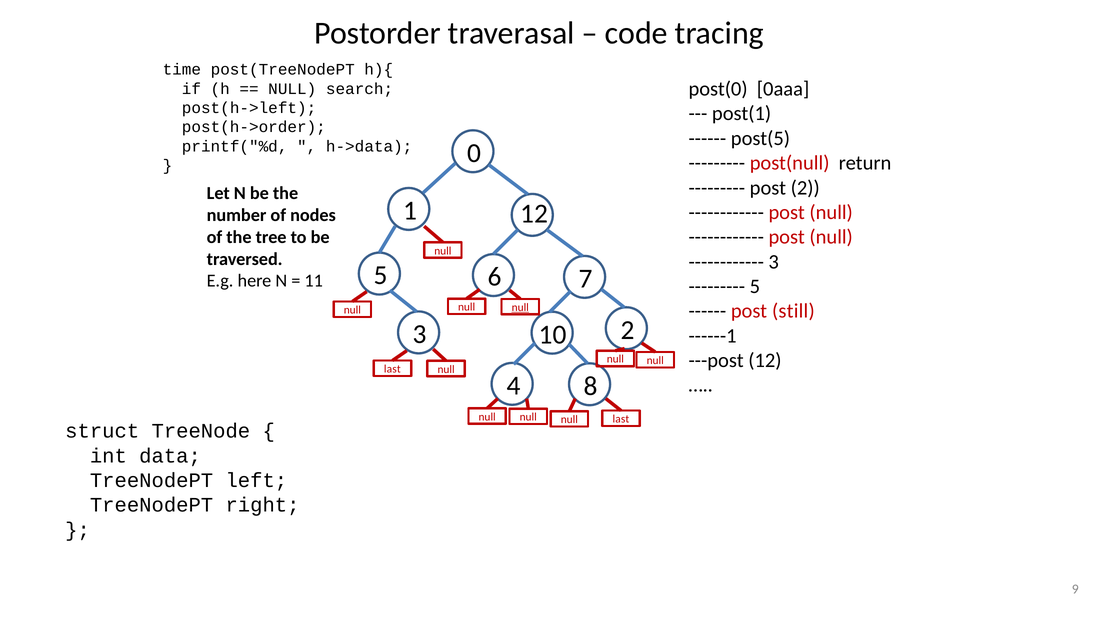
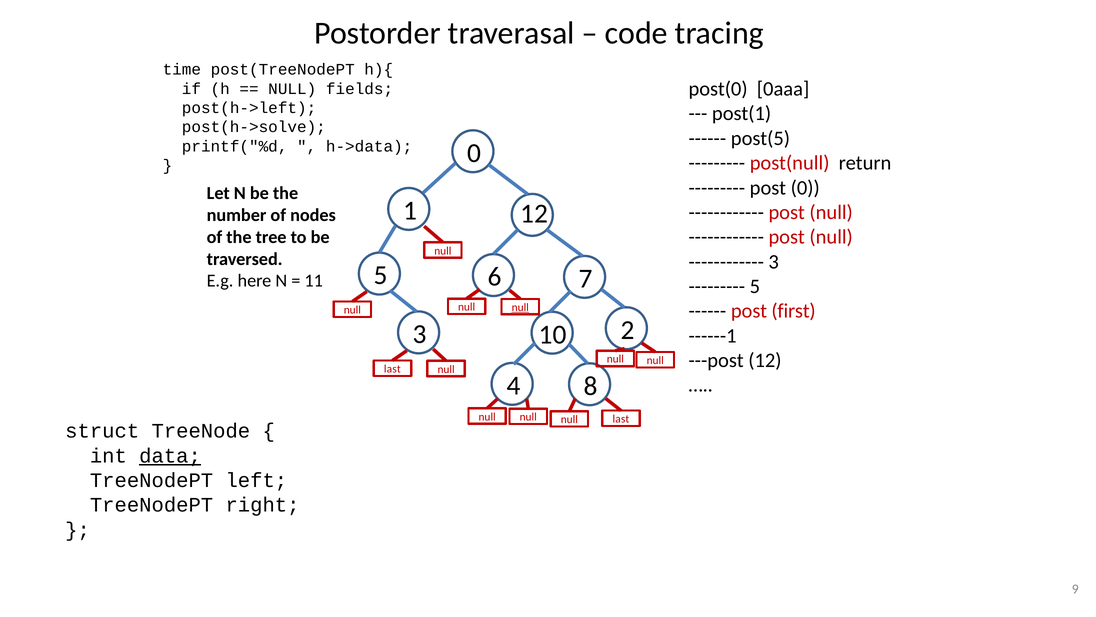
search: search -> fields
post(h->order: post(h->order -> post(h->solve
post 2: 2 -> 0
still: still -> first
data underline: none -> present
